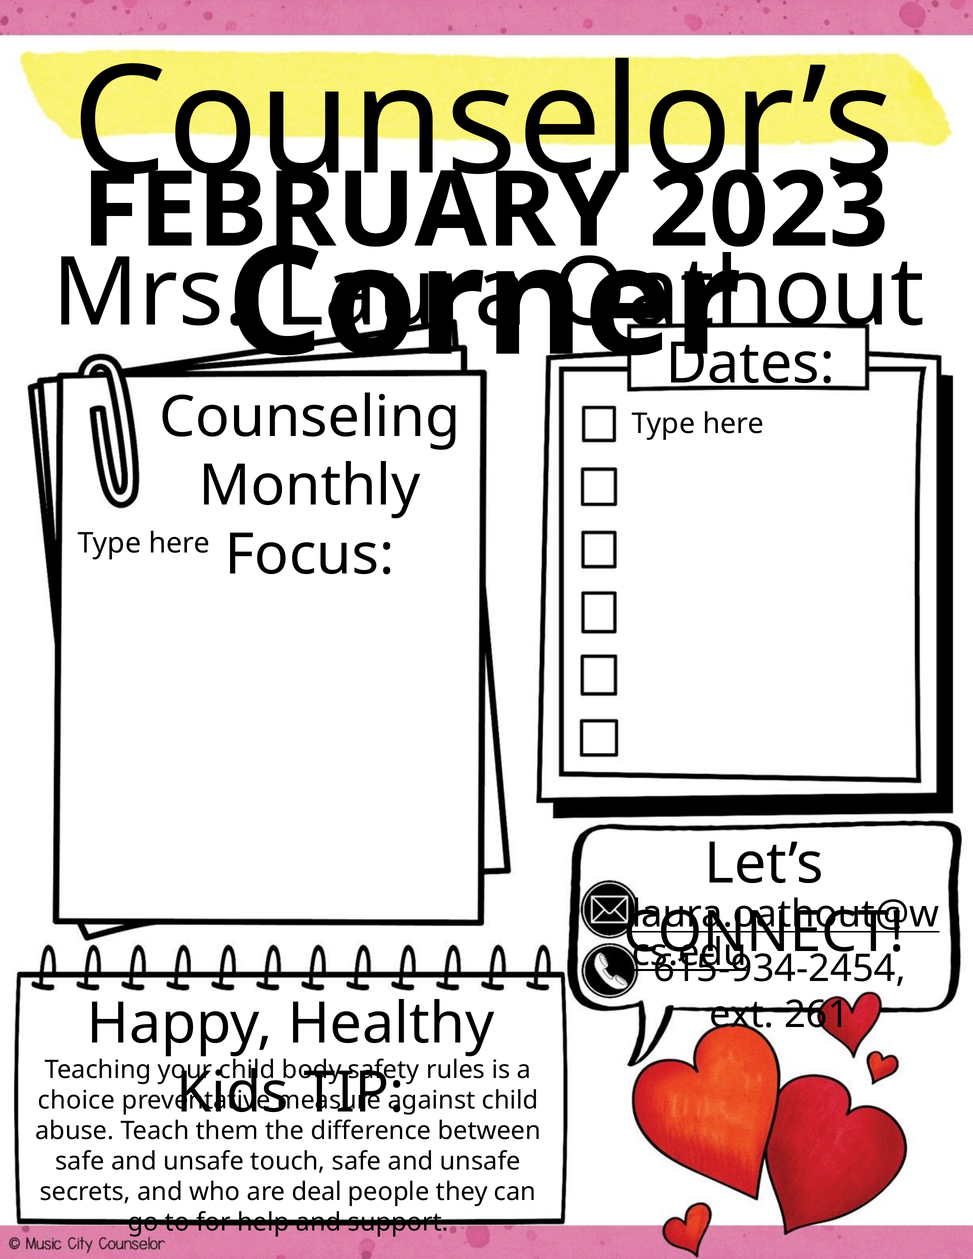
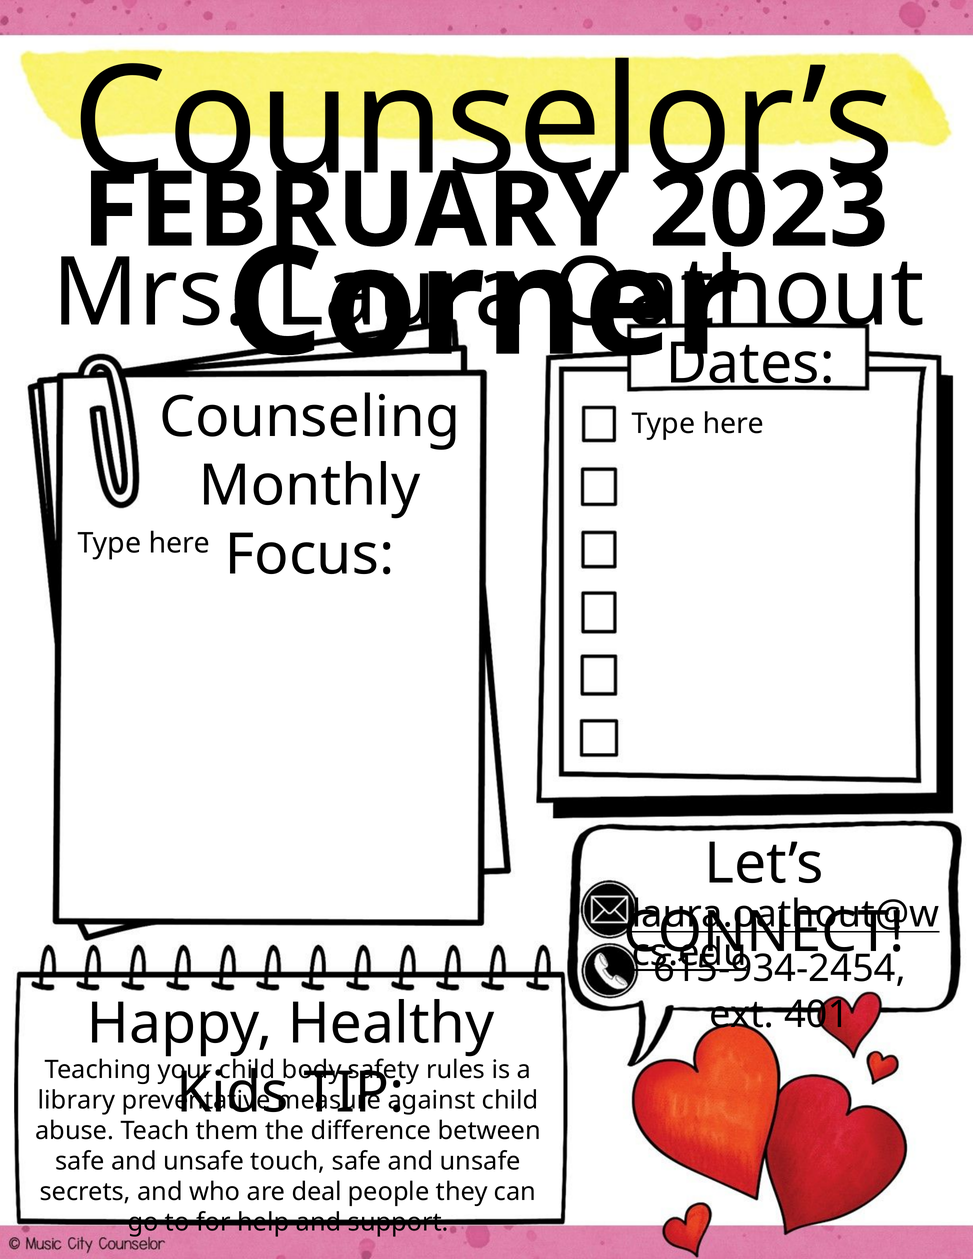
261: 261 -> 401
choice: choice -> library
